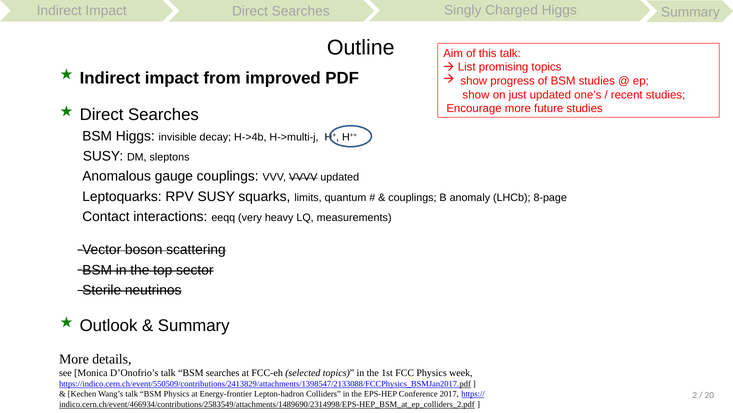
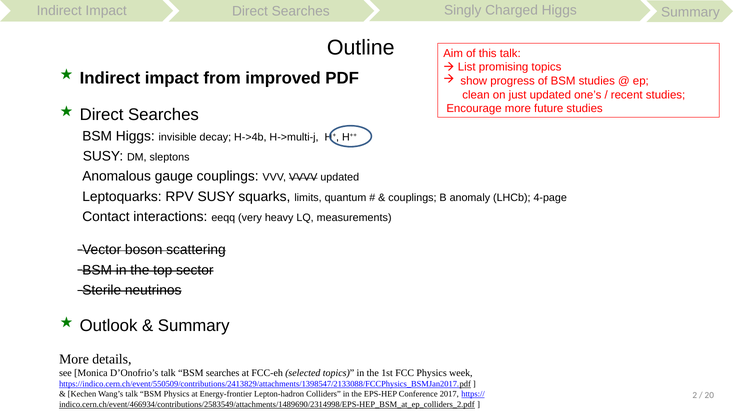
show at (476, 95): show -> clean
8-page: 8-page -> 4-page
